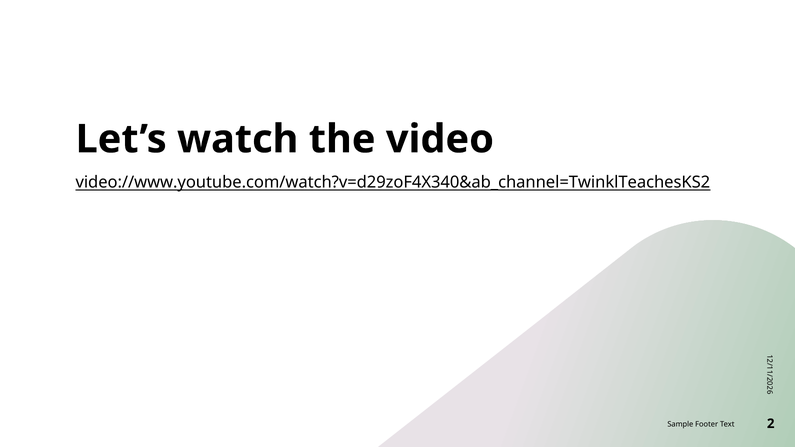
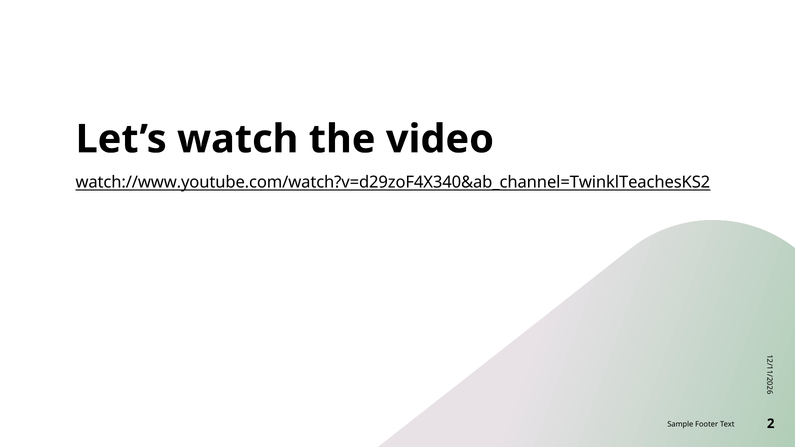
video://www.youtube.com/watch?v=d29zoF4X340&ab_channel=TwinklTeachesKS2: video://www.youtube.com/watch?v=d29zoF4X340&ab_channel=TwinklTeachesKS2 -> watch://www.youtube.com/watch?v=d29zoF4X340&ab_channel=TwinklTeachesKS2
